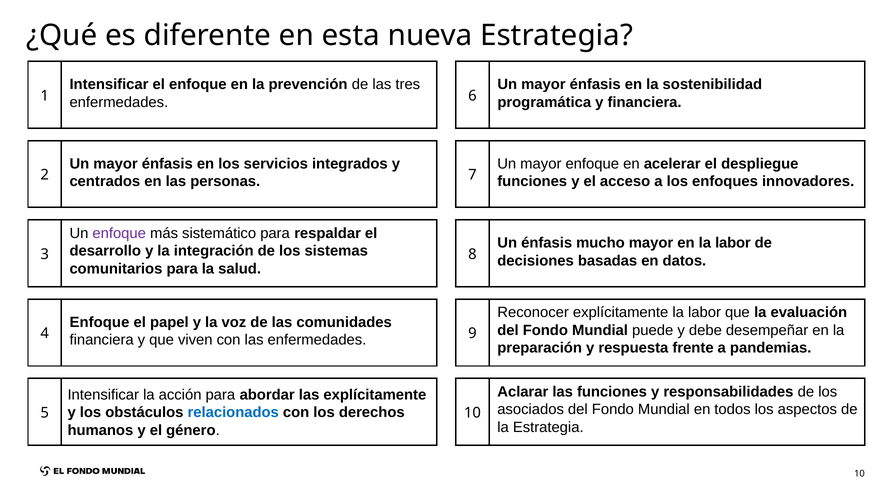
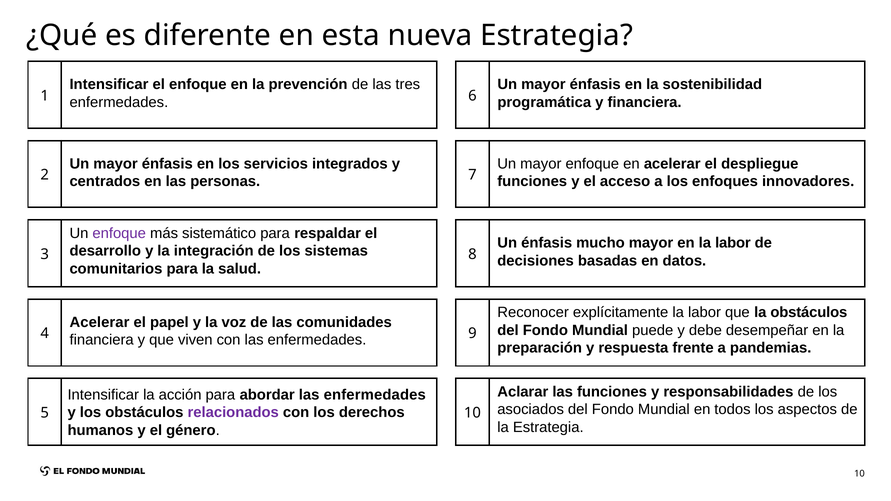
la evaluación: evaluación -> obstáculos
Enfoque at (99, 322): Enfoque -> Acelerar
abordar las explícitamente: explícitamente -> enfermedades
relacionados colour: blue -> purple
